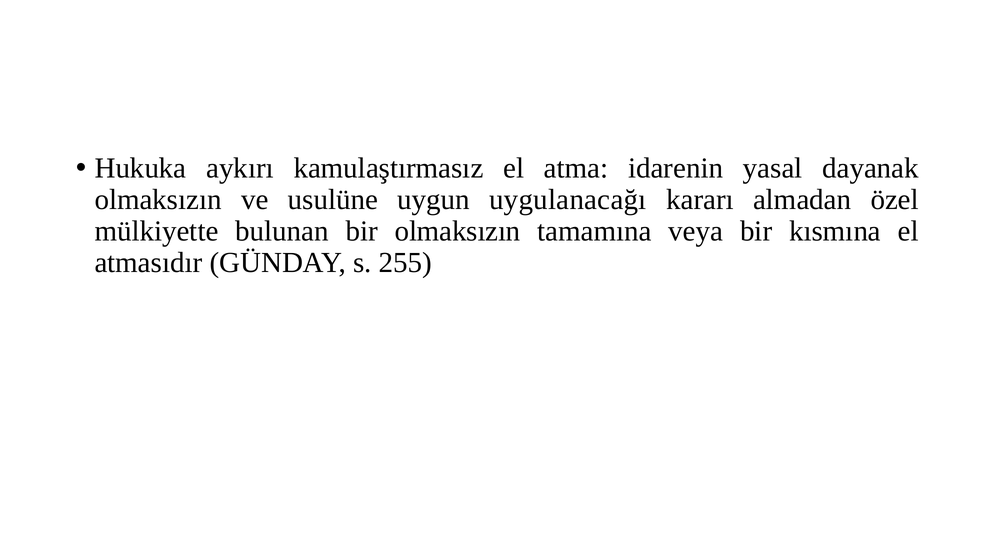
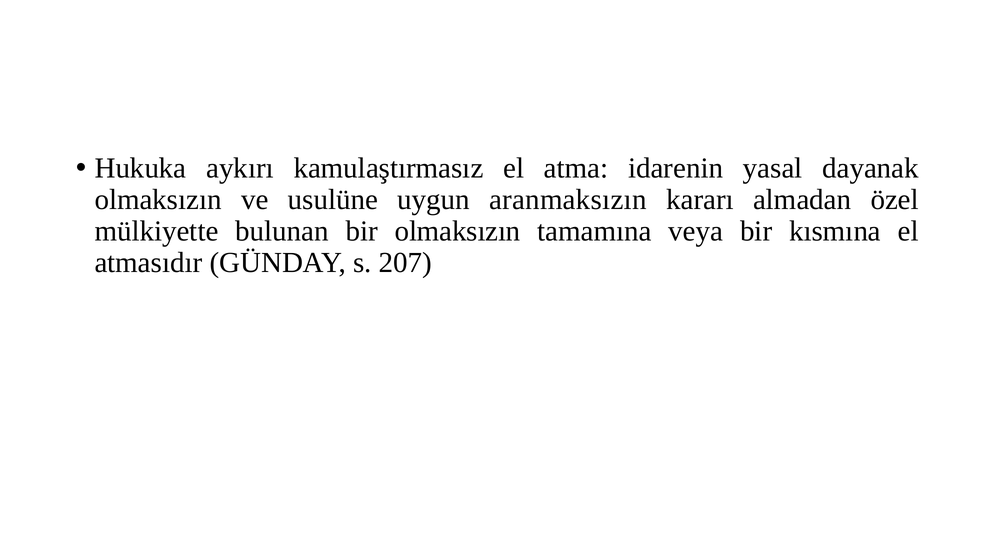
uygulanacağı: uygulanacağı -> aranmaksızın
255: 255 -> 207
